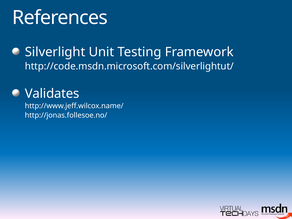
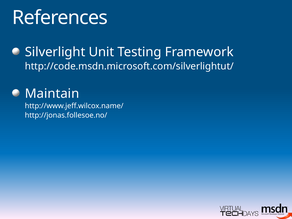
Validates: Validates -> Maintain
